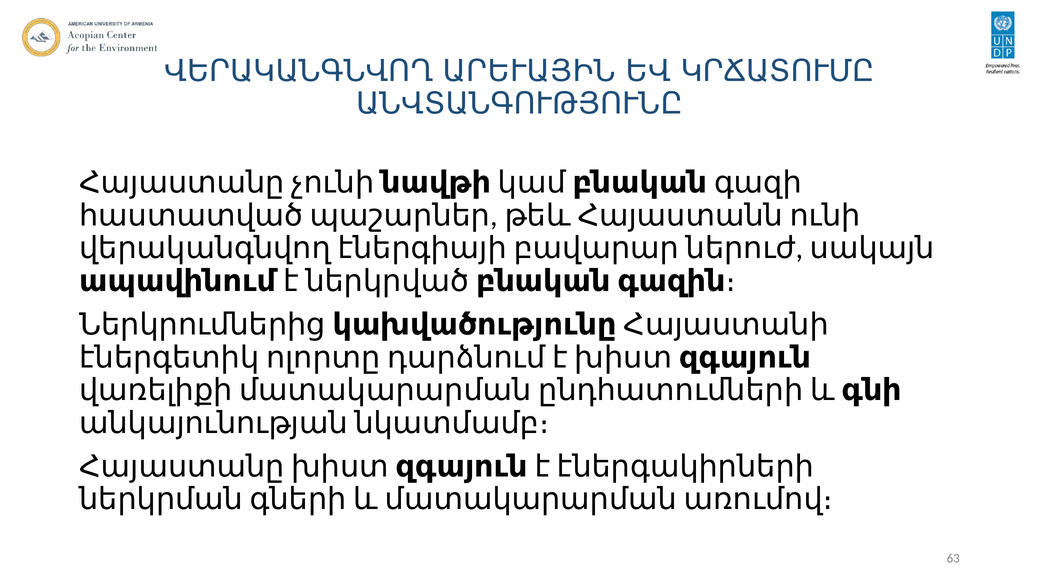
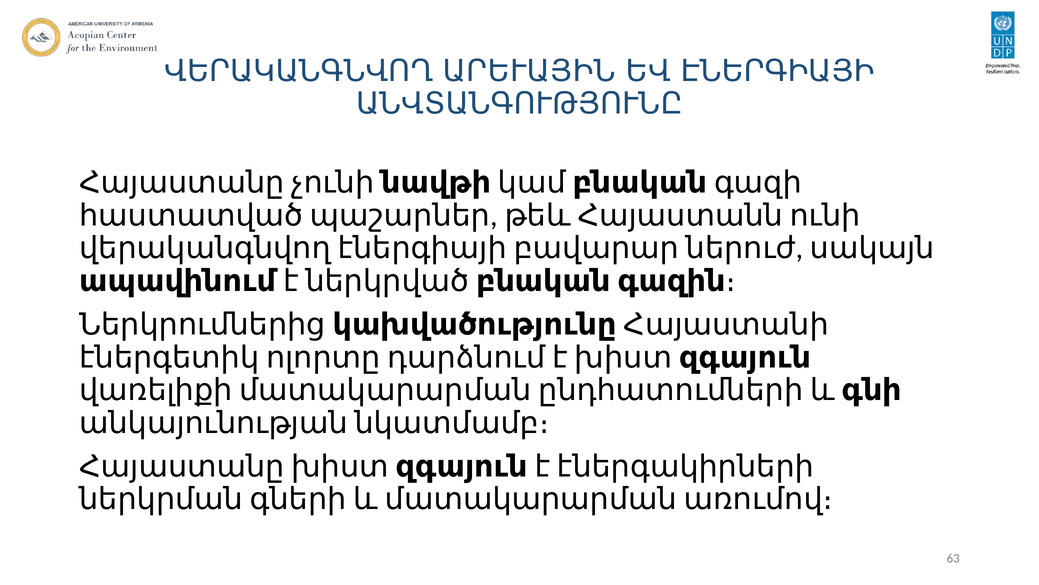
ԿՐՃԱՏՈՒՄԸ: ԿՐՃԱՏՈՒՄԸ -> ԷՆԵՐԳԻԱՅԻ
